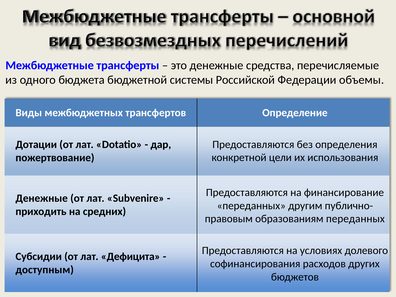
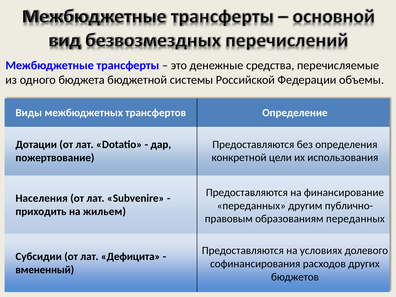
Денежные at (42, 198): Денежные -> Населения
средних: средних -> жильем
доступным: доступным -> вмененный
